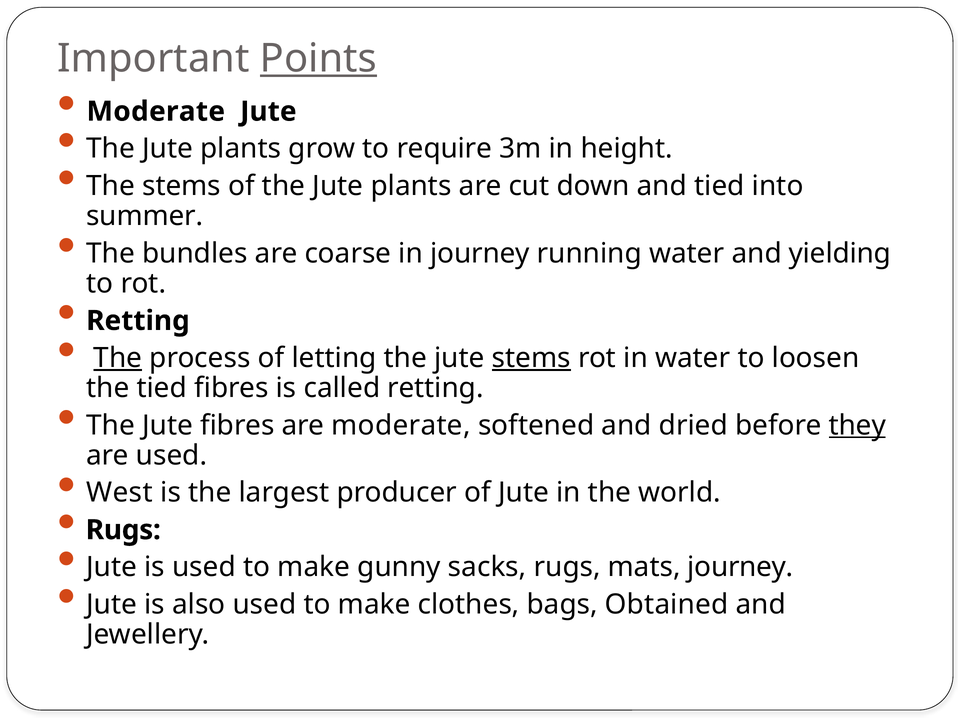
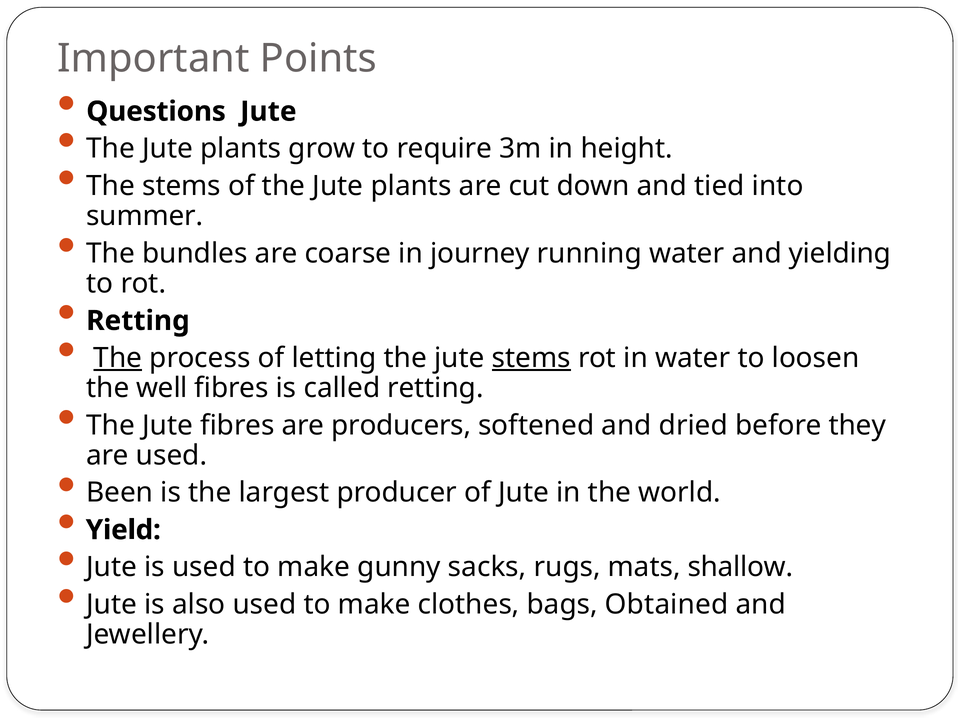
Points underline: present -> none
Moderate at (156, 111): Moderate -> Questions
the tied: tied -> well
are moderate: moderate -> producers
they underline: present -> none
West: West -> Been
Rugs at (123, 530): Rugs -> Yield
mats journey: journey -> shallow
